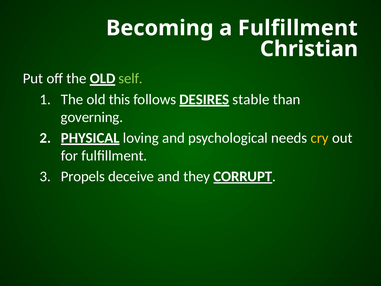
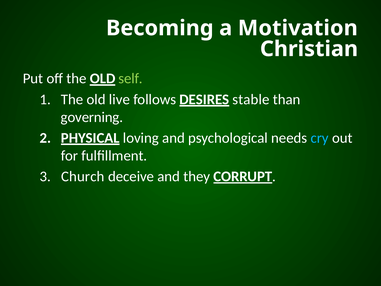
a Fulfillment: Fulfillment -> Motivation
this: this -> live
cry colour: yellow -> light blue
Propels: Propels -> Church
